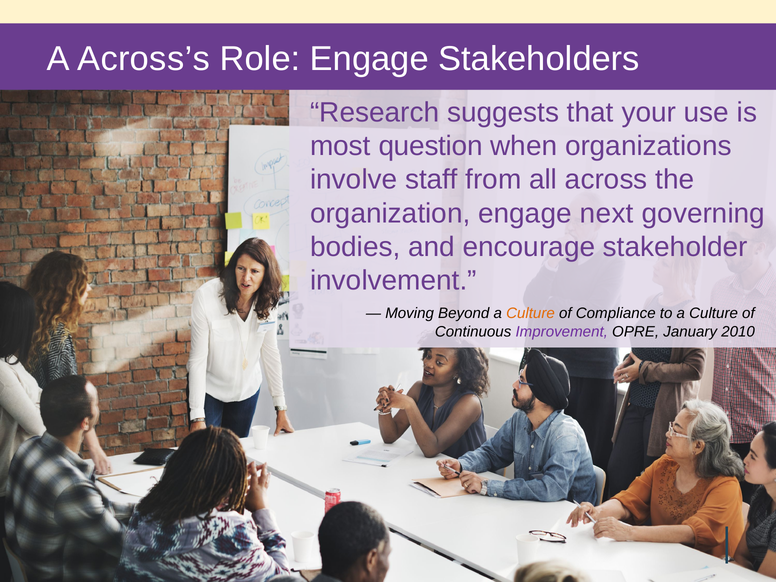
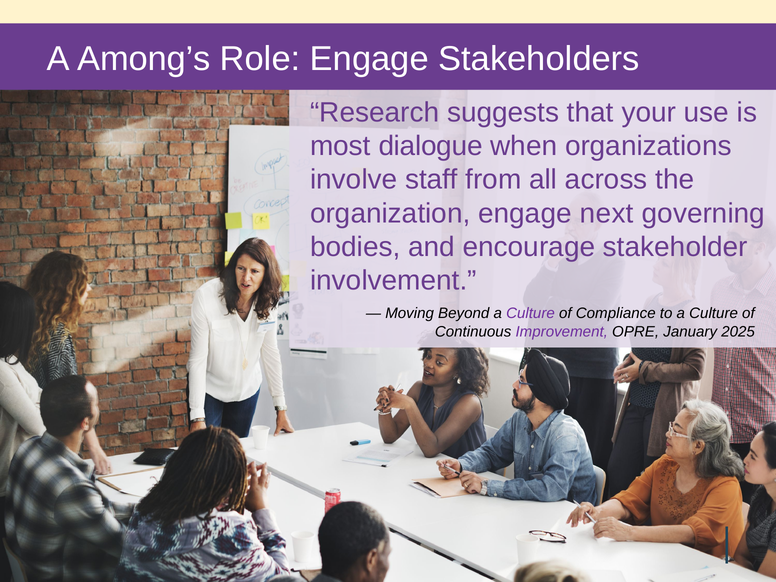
Across’s: Across’s -> Among’s
question: question -> dialogue
Culture at (530, 313) colour: orange -> purple
2010: 2010 -> 2025
